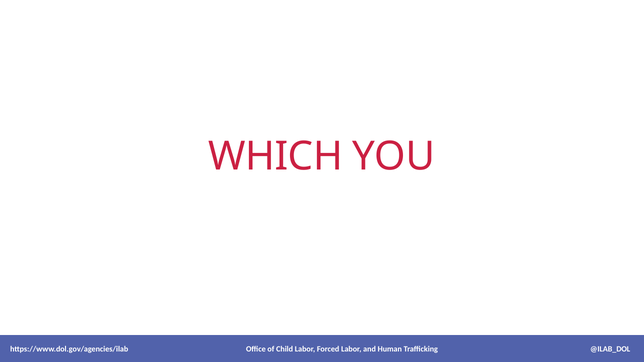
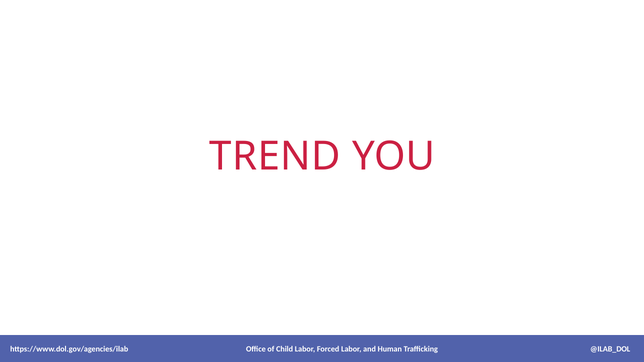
WHICH: WHICH -> TREND
